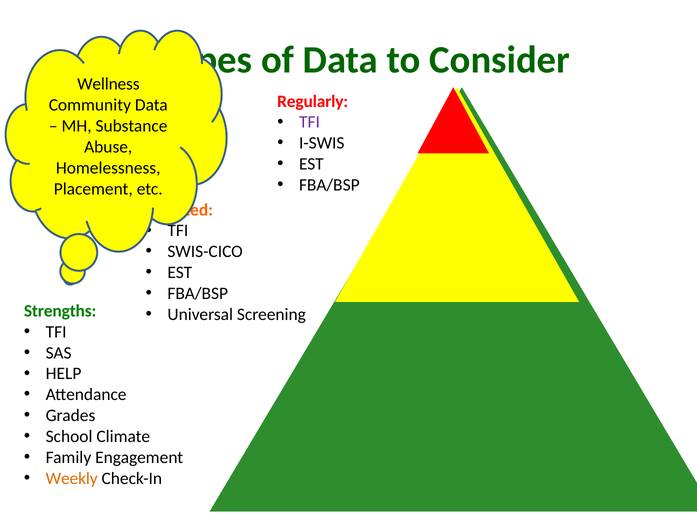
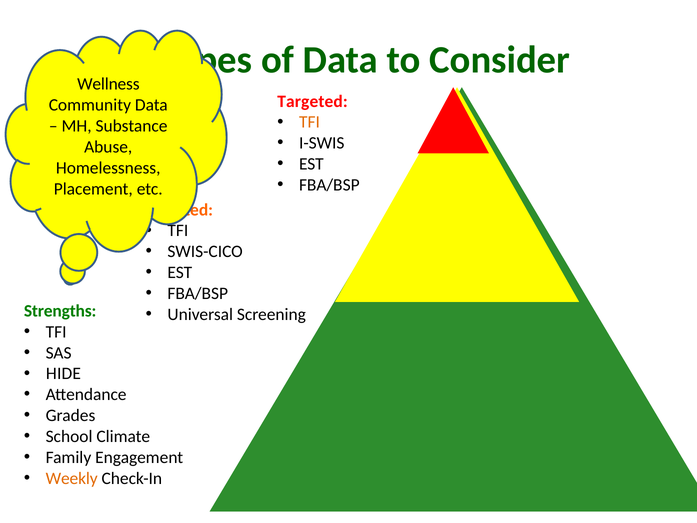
Regularly at (313, 101): Regularly -> Targeted
TFI at (310, 122) colour: purple -> orange
HELP: HELP -> HIDE
